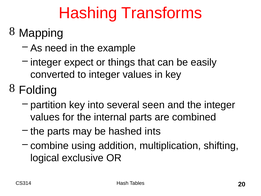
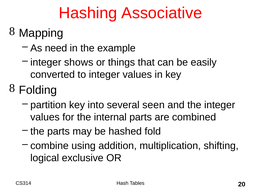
Transforms: Transforms -> Associative
expect: expect -> shows
ints: ints -> fold
